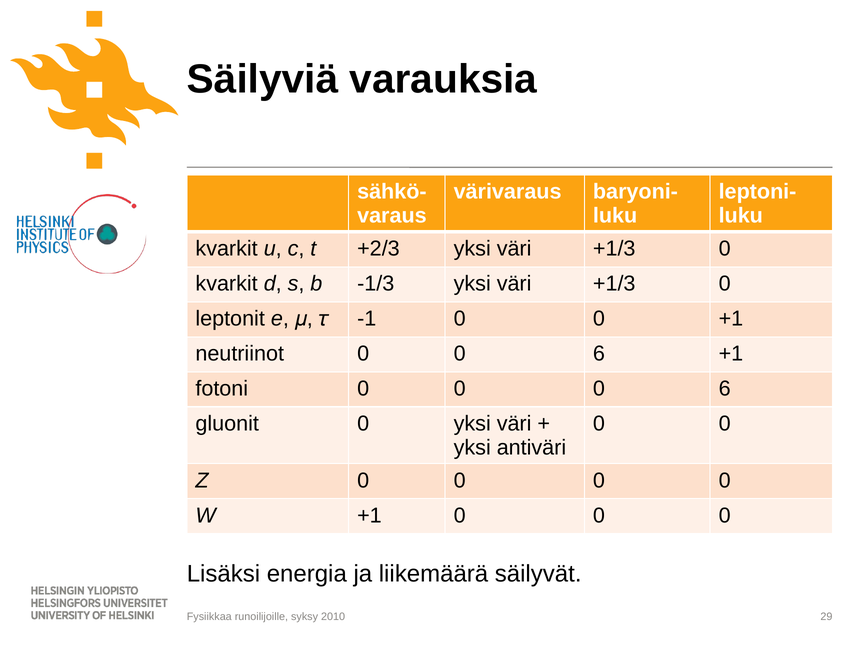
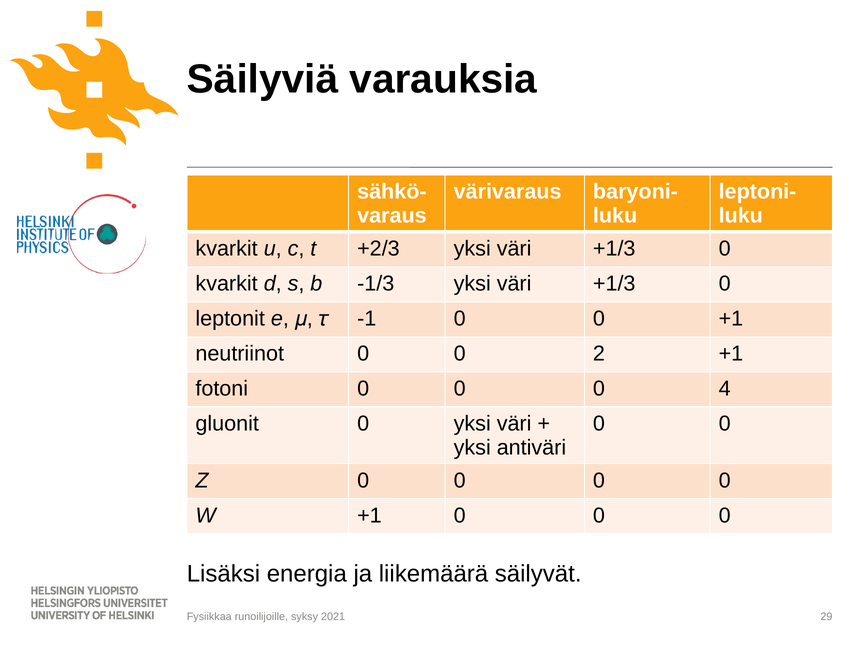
neutriinot 0 0 6: 6 -> 2
0 0 0 6: 6 -> 4
2010: 2010 -> 2021
